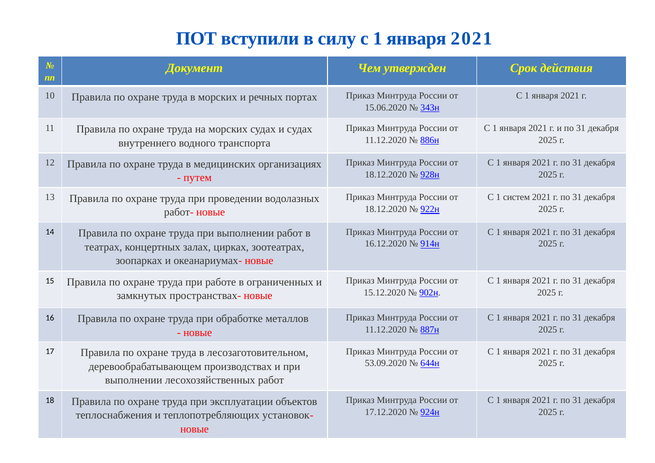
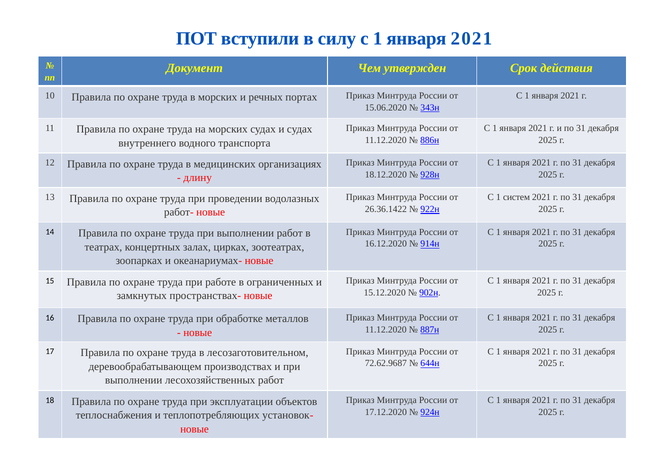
путем: путем -> длину
18.12.2020 at (386, 209): 18.12.2020 -> 26.36.1422
53.09.2020: 53.09.2020 -> 72.62.9687
